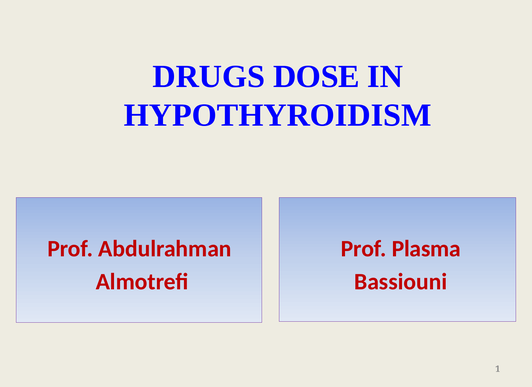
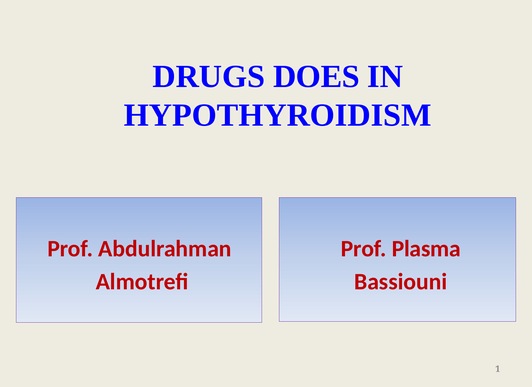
DOSE: DOSE -> DOES
